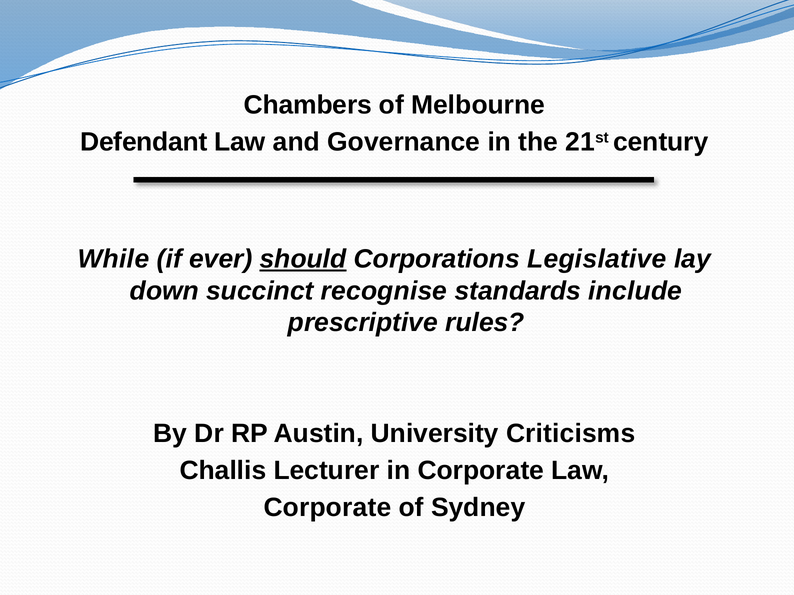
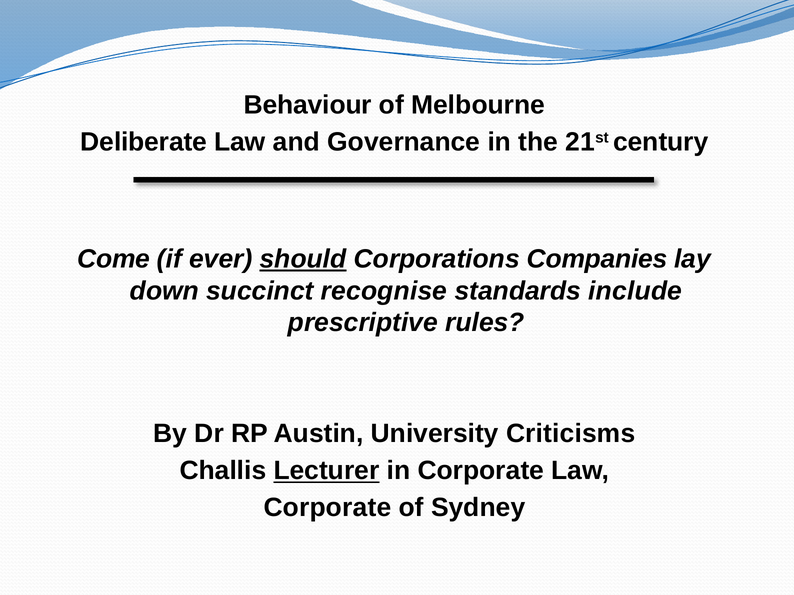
Chambers: Chambers -> Behaviour
Defendant: Defendant -> Deliberate
While: While -> Come
Legislative: Legislative -> Companies
Lecturer underline: none -> present
